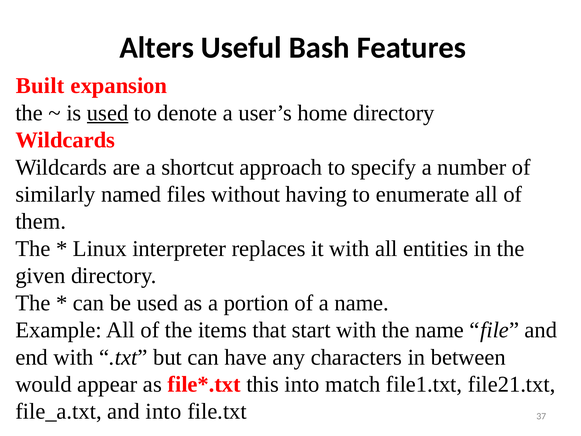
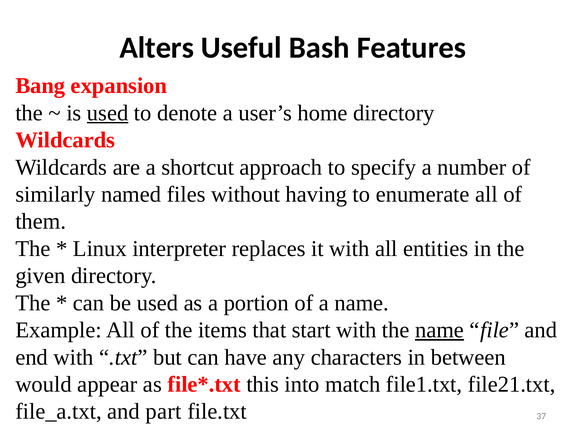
Built: Built -> Bang
name at (440, 330) underline: none -> present
and into: into -> part
